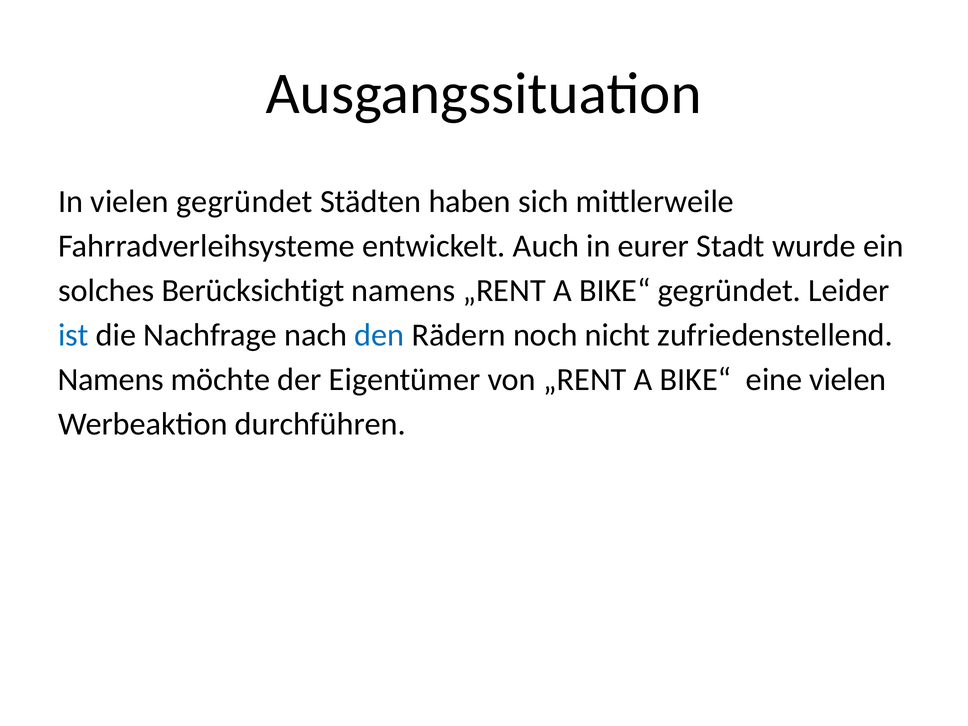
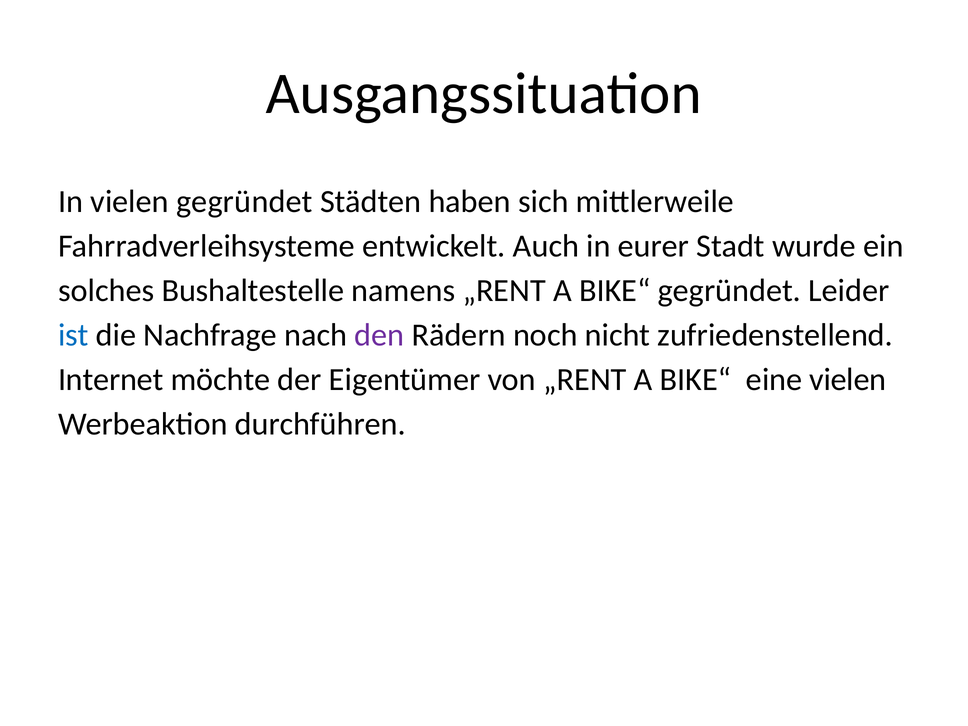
Berücksichtigt: Berücksichtigt -> Bushaltestelle
den colour: blue -> purple
Namens at (111, 380): Namens -> Internet
